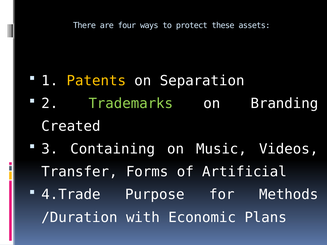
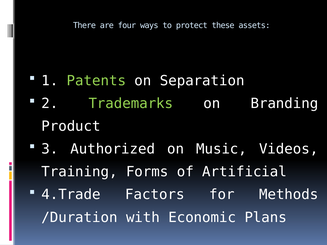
Patents colour: yellow -> light green
Created: Created -> Product
Containing: Containing -> Authorized
Transfer: Transfer -> Training
Purpose: Purpose -> Factors
